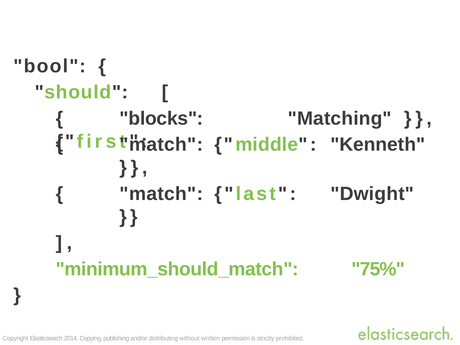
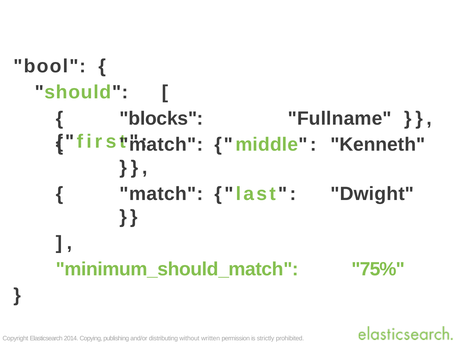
Matching: Matching -> Fullname
